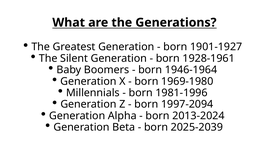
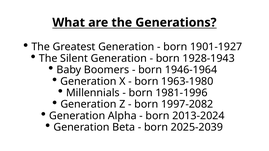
1928-1961: 1928-1961 -> 1928-1943
1969-1980: 1969-1980 -> 1963-1980
1997-2094: 1997-2094 -> 1997-2082
